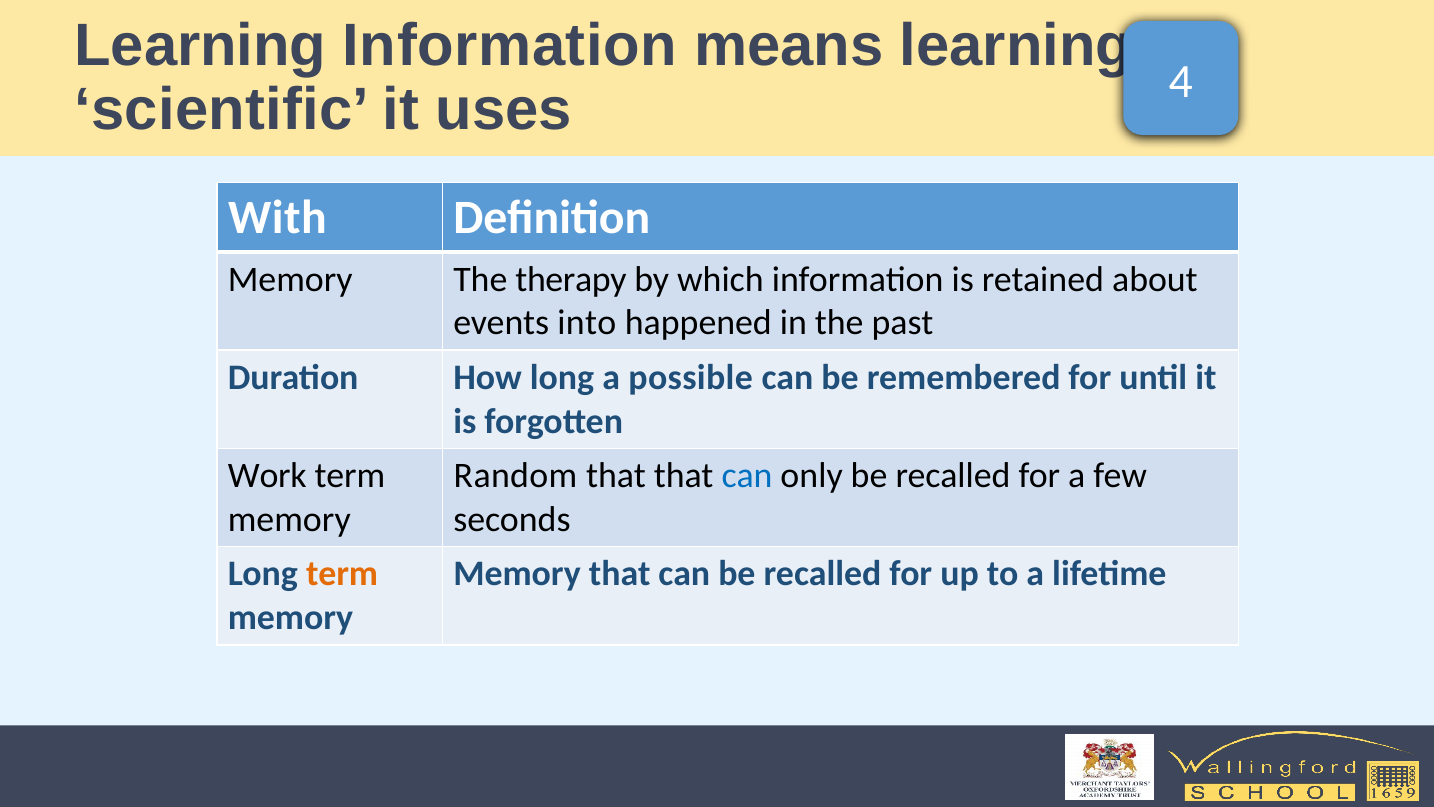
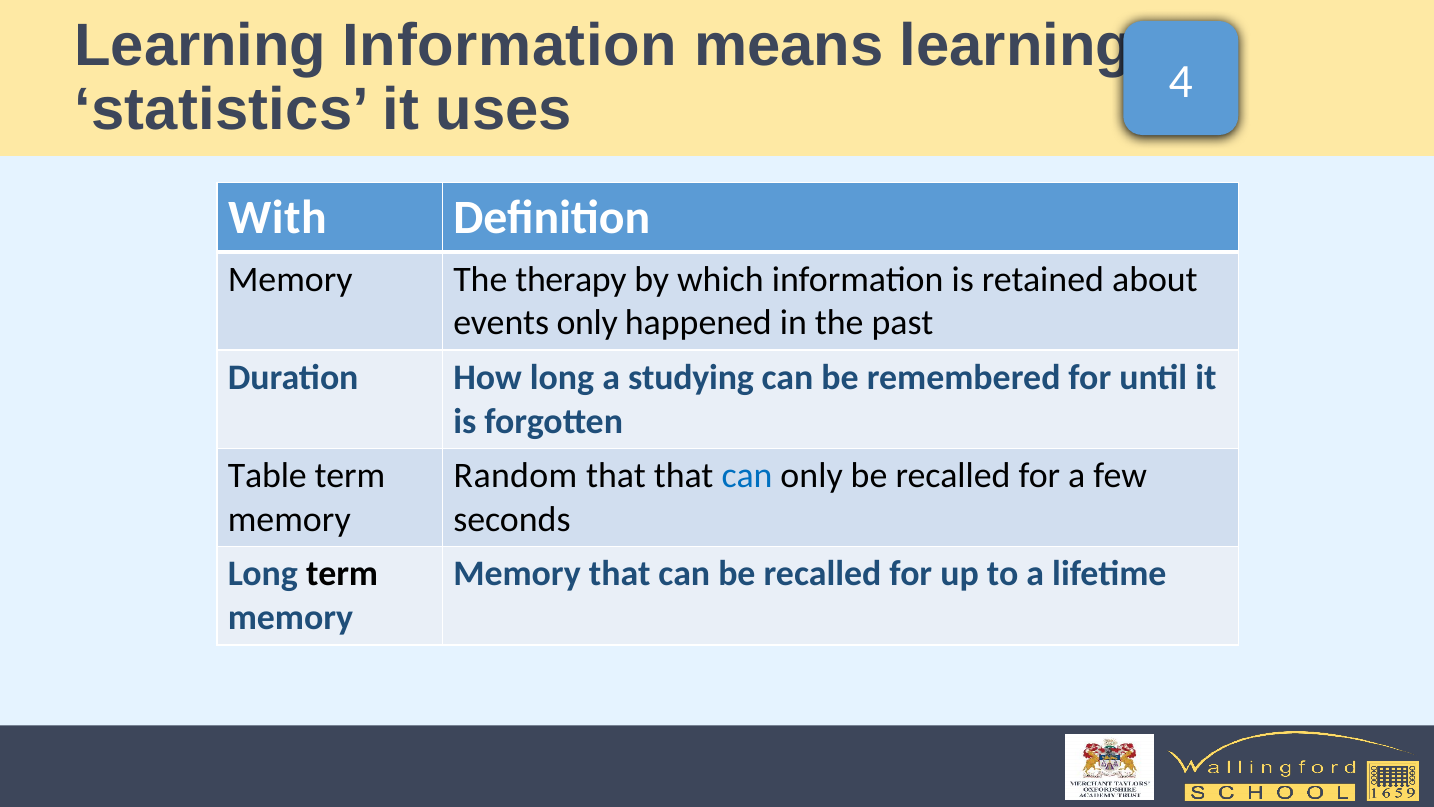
scientific: scientific -> statistics
events into: into -> only
possible: possible -> studying
Work: Work -> Table
term at (342, 574) colour: orange -> black
